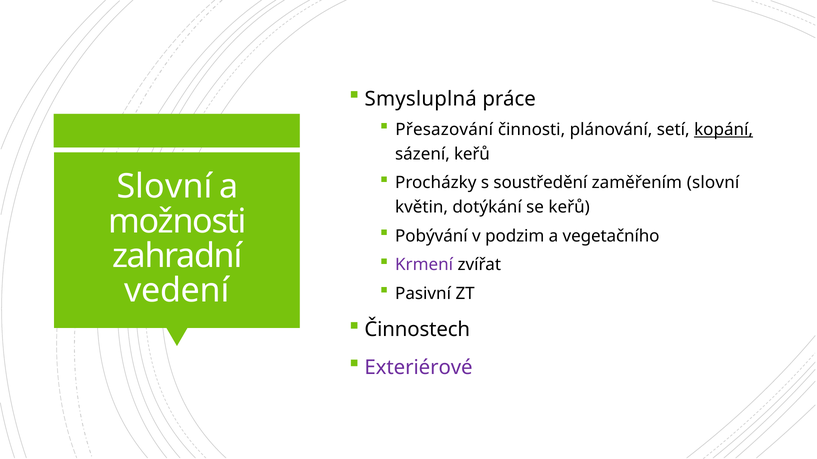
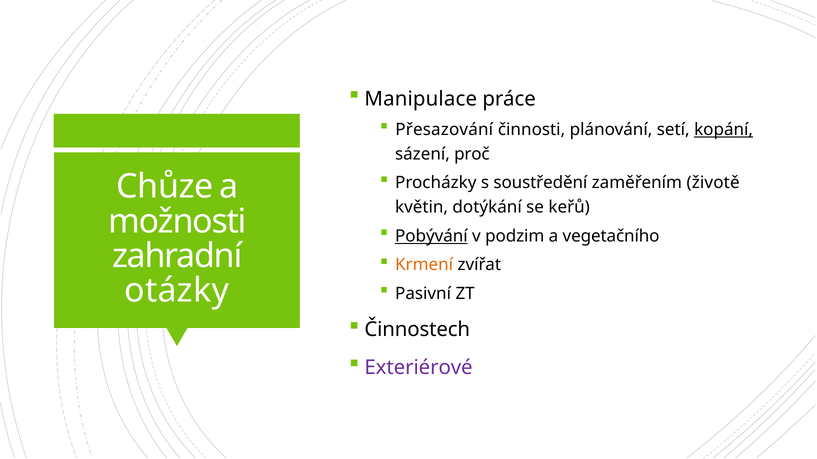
Smysluplná: Smysluplná -> Manipulace
sázení keřů: keřů -> proč
zaměřením slovní: slovní -> životě
Slovní at (165, 187): Slovní -> Chůze
Pobývání underline: none -> present
Krmení colour: purple -> orange
vedení: vedení -> otázky
